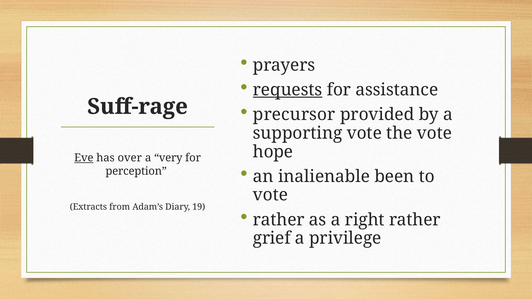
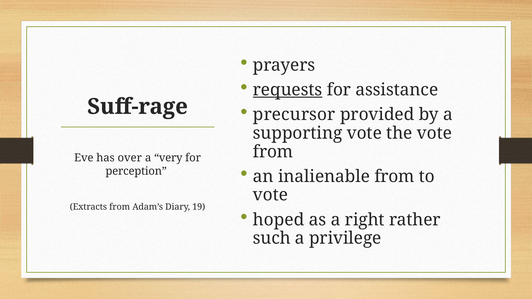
hope at (273, 152): hope -> from
Eve underline: present -> none
inalienable been: been -> from
rather at (279, 220): rather -> hoped
grief: grief -> such
